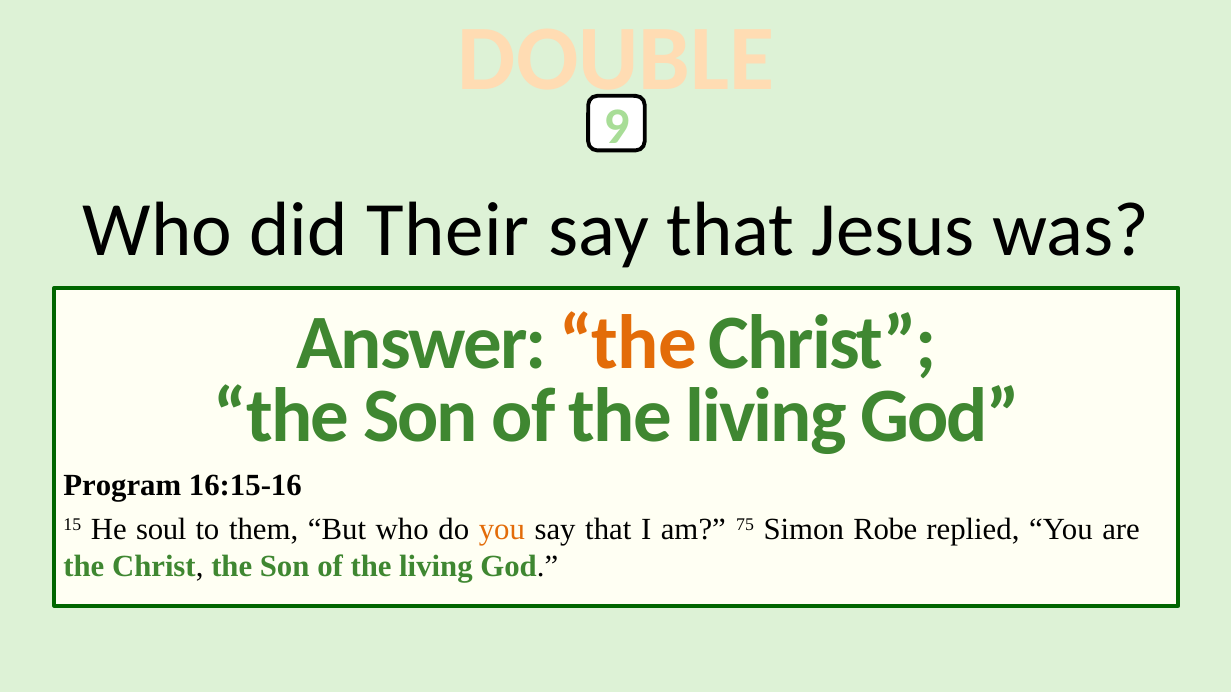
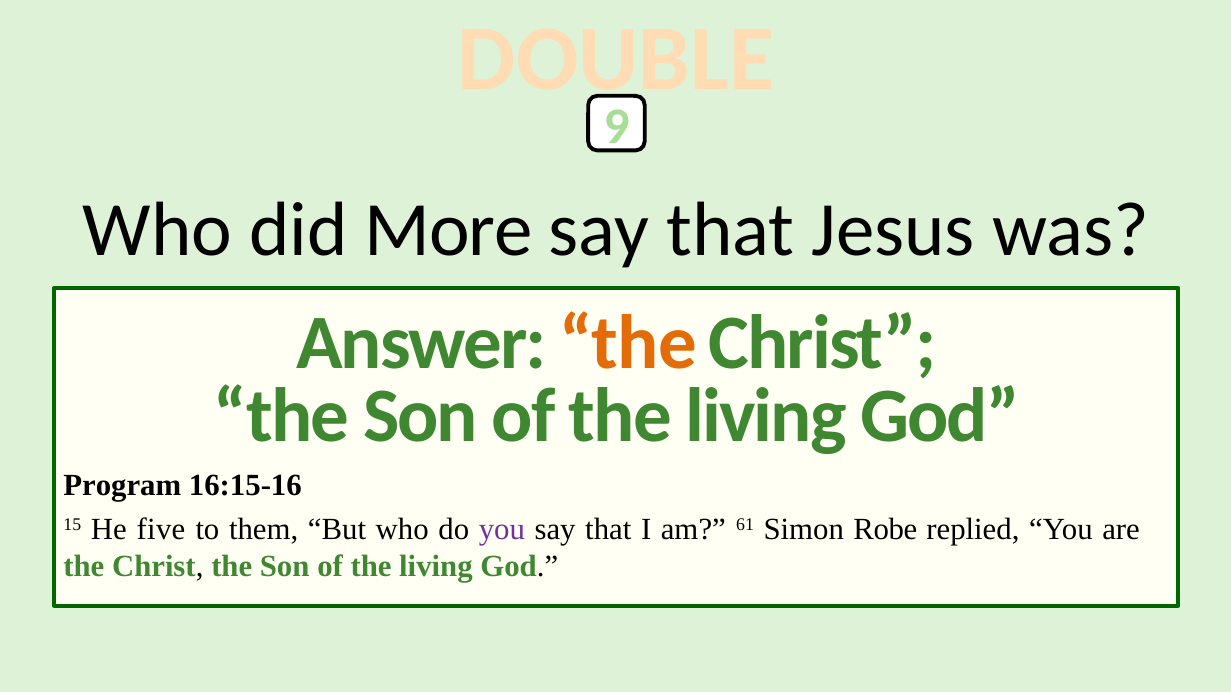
Their: Their -> More
soul: soul -> five
you at (502, 530) colour: orange -> purple
75: 75 -> 61
